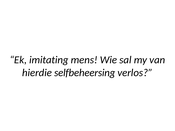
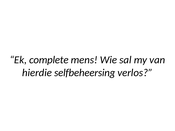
imitating: imitating -> complete
